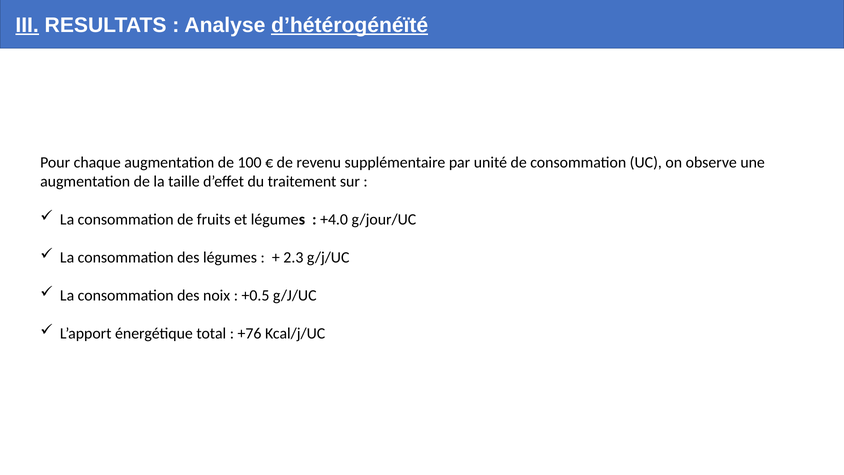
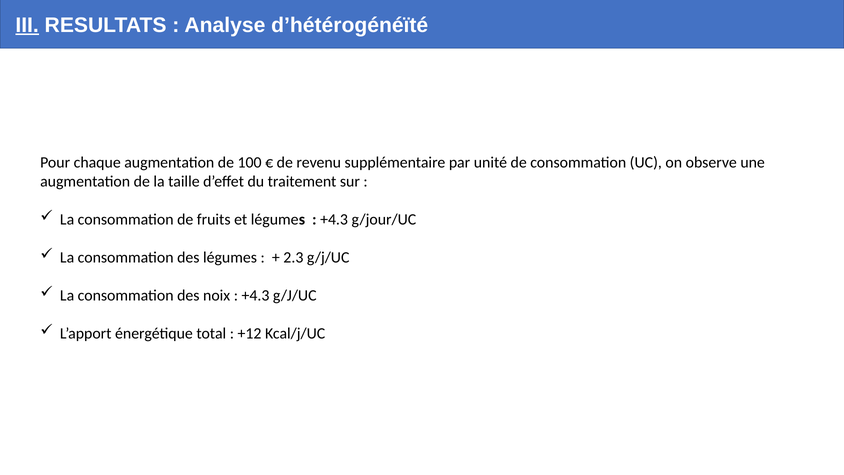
d’hétérogénéïté underline: present -> none
+4.0 at (334, 220): +4.0 -> +4.3
+0.5 at (256, 295): +0.5 -> +4.3
+76: +76 -> +12
